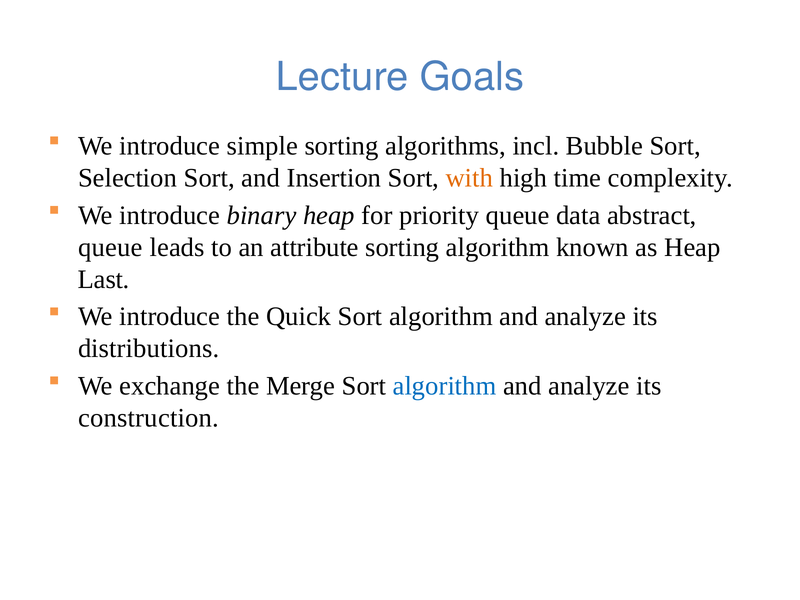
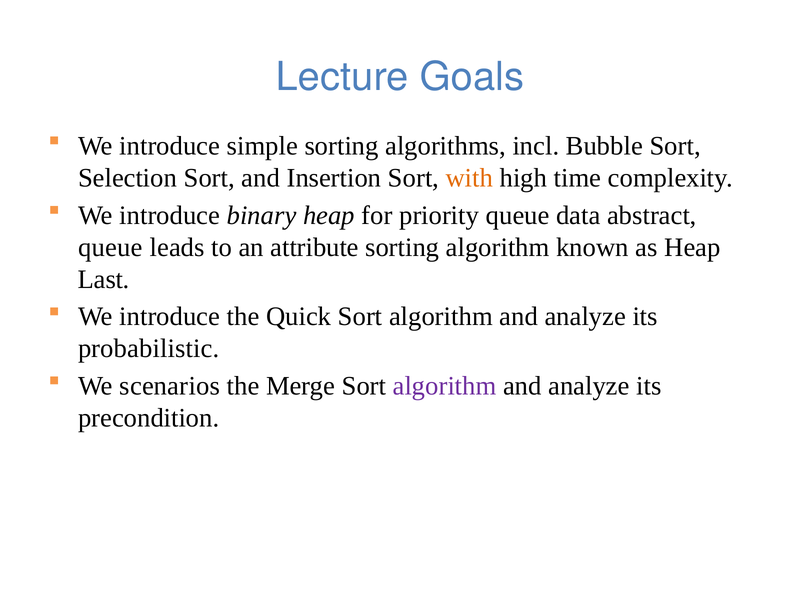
distributions: distributions -> probabilistic
exchange: exchange -> scenarios
algorithm at (445, 386) colour: blue -> purple
construction: construction -> precondition
